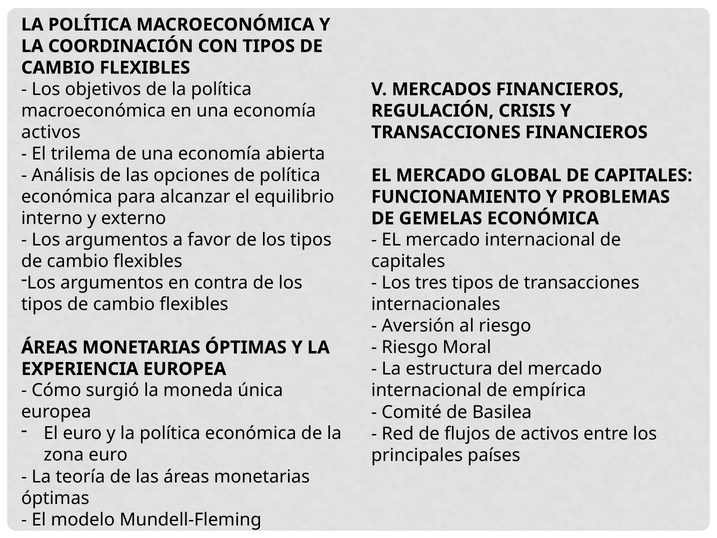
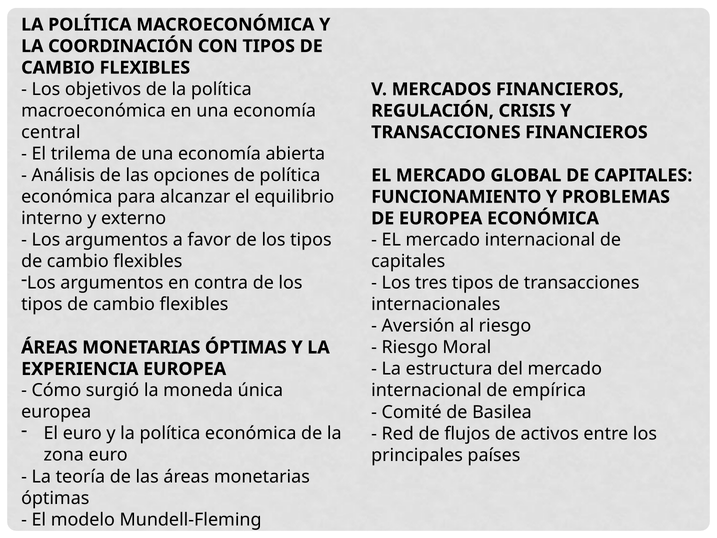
activos at (51, 132): activos -> central
DE GEMELAS: GEMELAS -> EUROPEA
